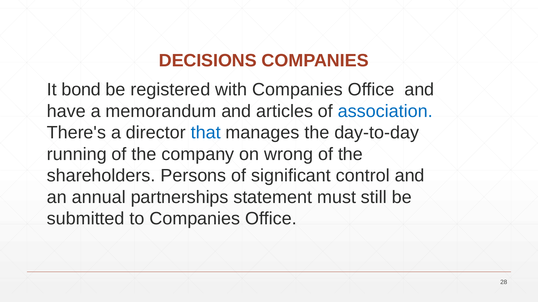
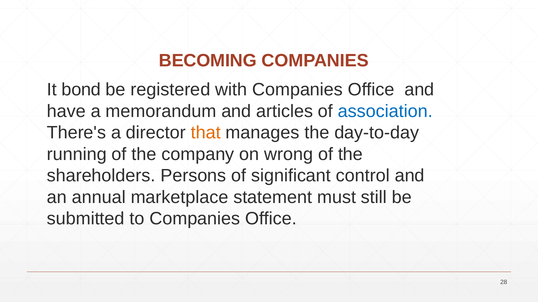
DECISIONS: DECISIONS -> BECOMING
that colour: blue -> orange
partnerships: partnerships -> marketplace
